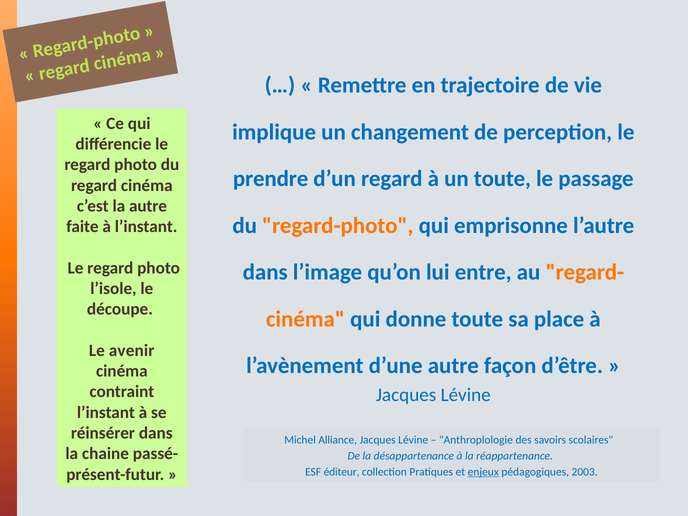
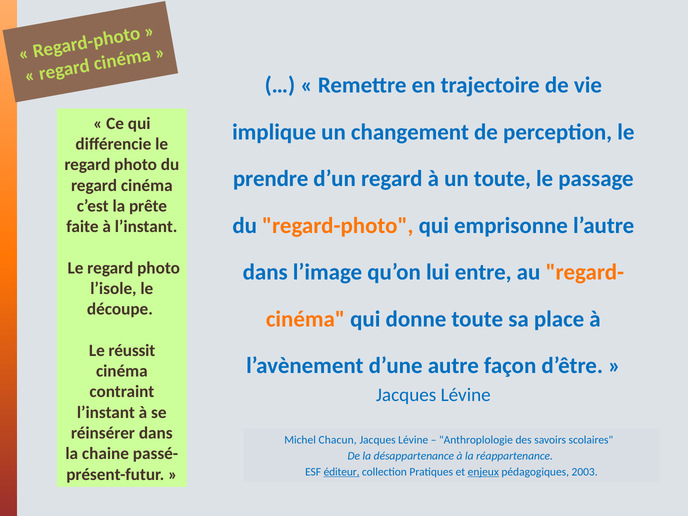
la autre: autre -> prête
avenir: avenir -> réussit
Alliance: Alliance -> Chacun
éditeur underline: none -> present
